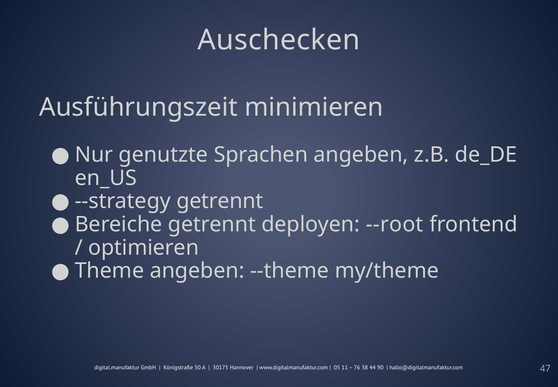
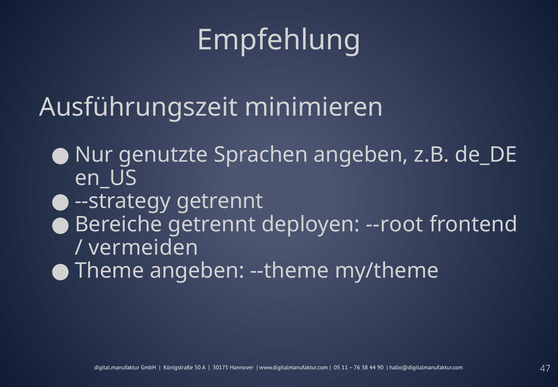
Auschecken: Auschecken -> Empfehlung
optimieren: optimieren -> vermeiden
